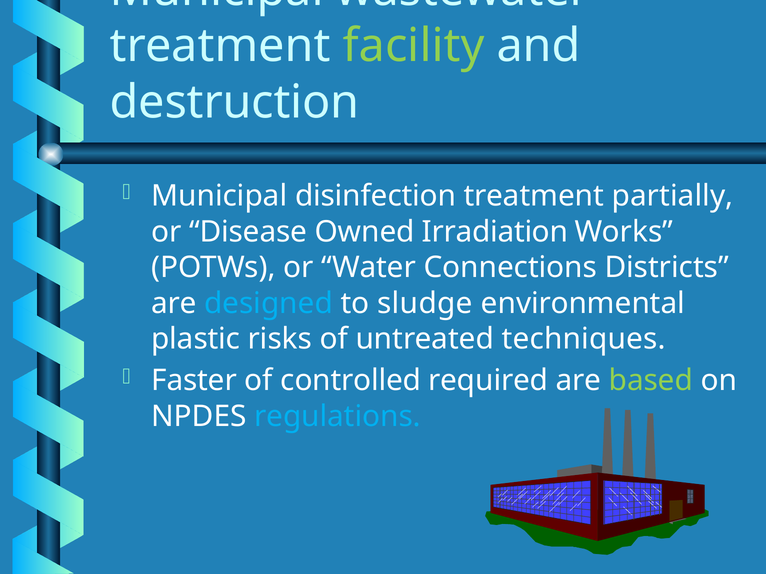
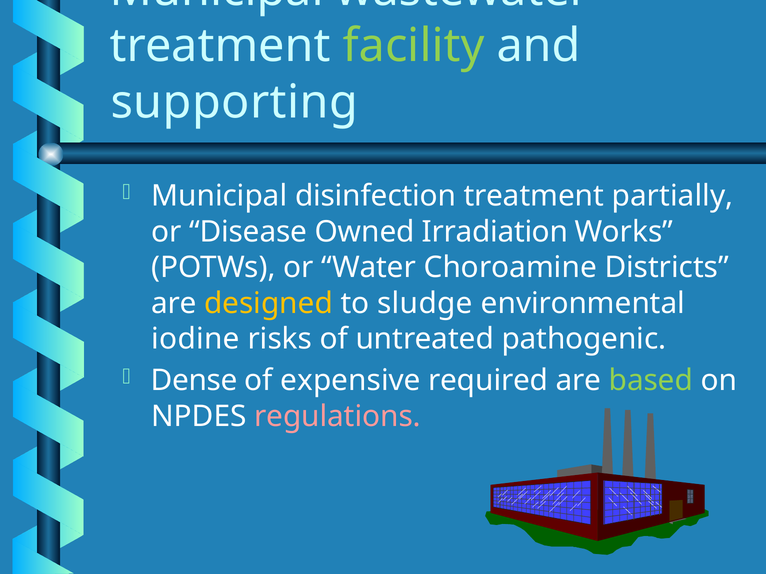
destruction: destruction -> supporting
Connections: Connections -> Choroamine
designed colour: light blue -> yellow
plastic: plastic -> iodine
techniques: techniques -> pathogenic
Faster: Faster -> Dense
controlled: controlled -> expensive
regulations colour: light blue -> pink
